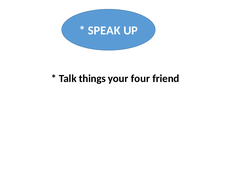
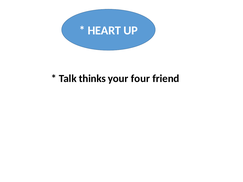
SPEAK: SPEAK -> HEART
things: things -> thinks
